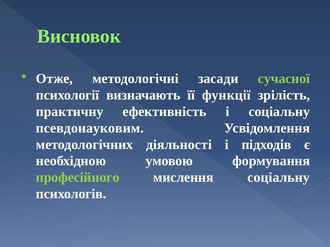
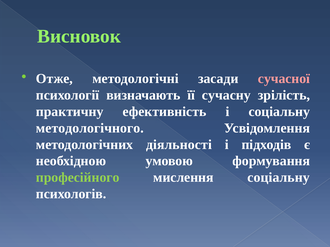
сучасної colour: light green -> pink
функції: функції -> сучасну
псевдонауковим: псевдонауковим -> методологічного
